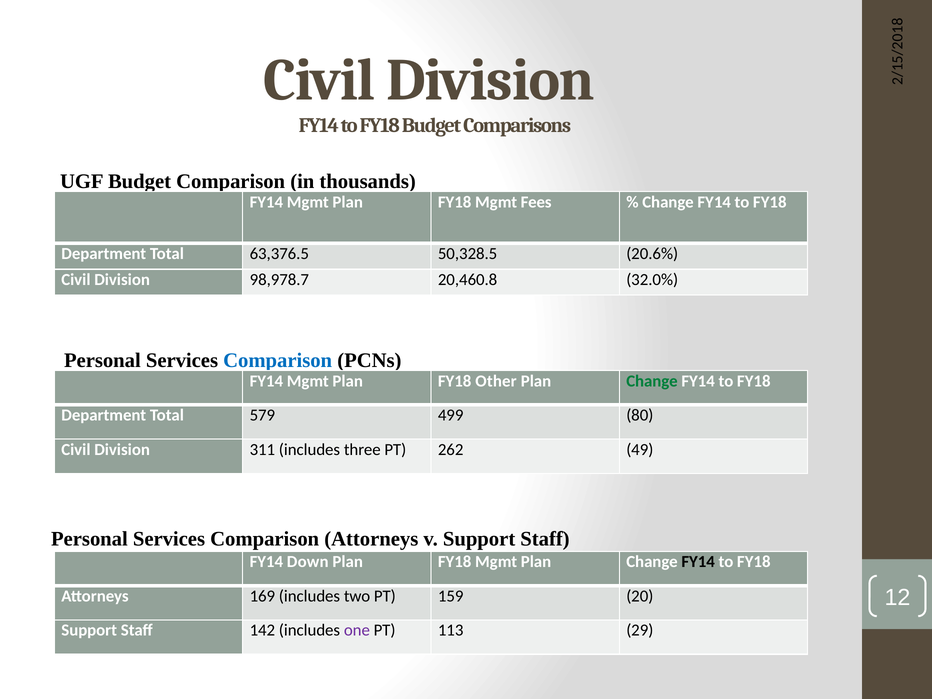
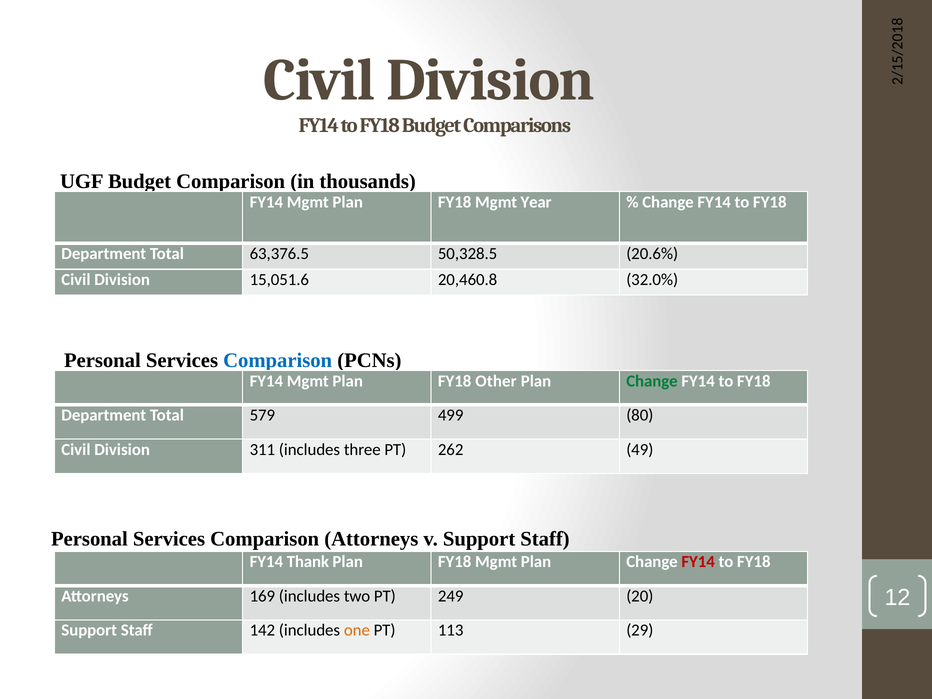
Fees: Fees -> Year
98,978.7: 98,978.7 -> 15,051.6
Down: Down -> Thank
FY14 at (698, 562) colour: black -> red
159: 159 -> 249
one colour: purple -> orange
